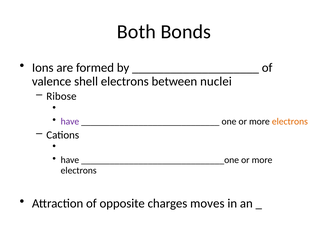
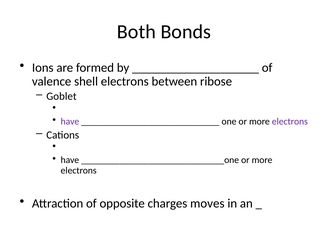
nuclei: nuclei -> ribose
Ribose: Ribose -> Goblet
electrons at (290, 121) colour: orange -> purple
